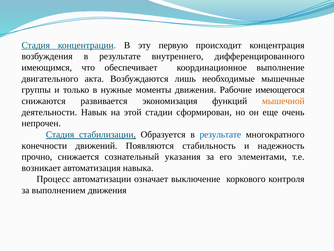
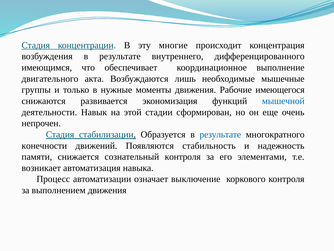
первую: первую -> многие
мышечной colour: orange -> blue
прочно: прочно -> памяти
сознательный указания: указания -> контроля
